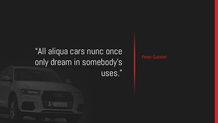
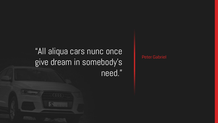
only: only -> give
uses: uses -> need
